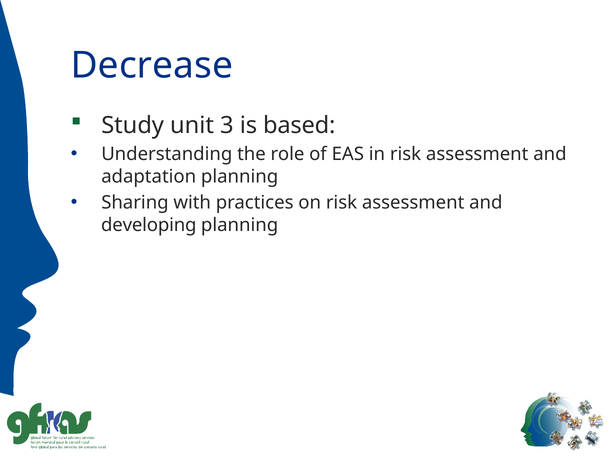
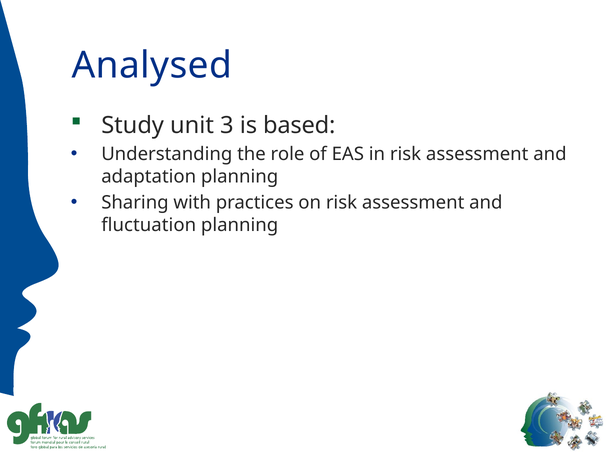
Decrease: Decrease -> Analysed
developing: developing -> fluctuation
